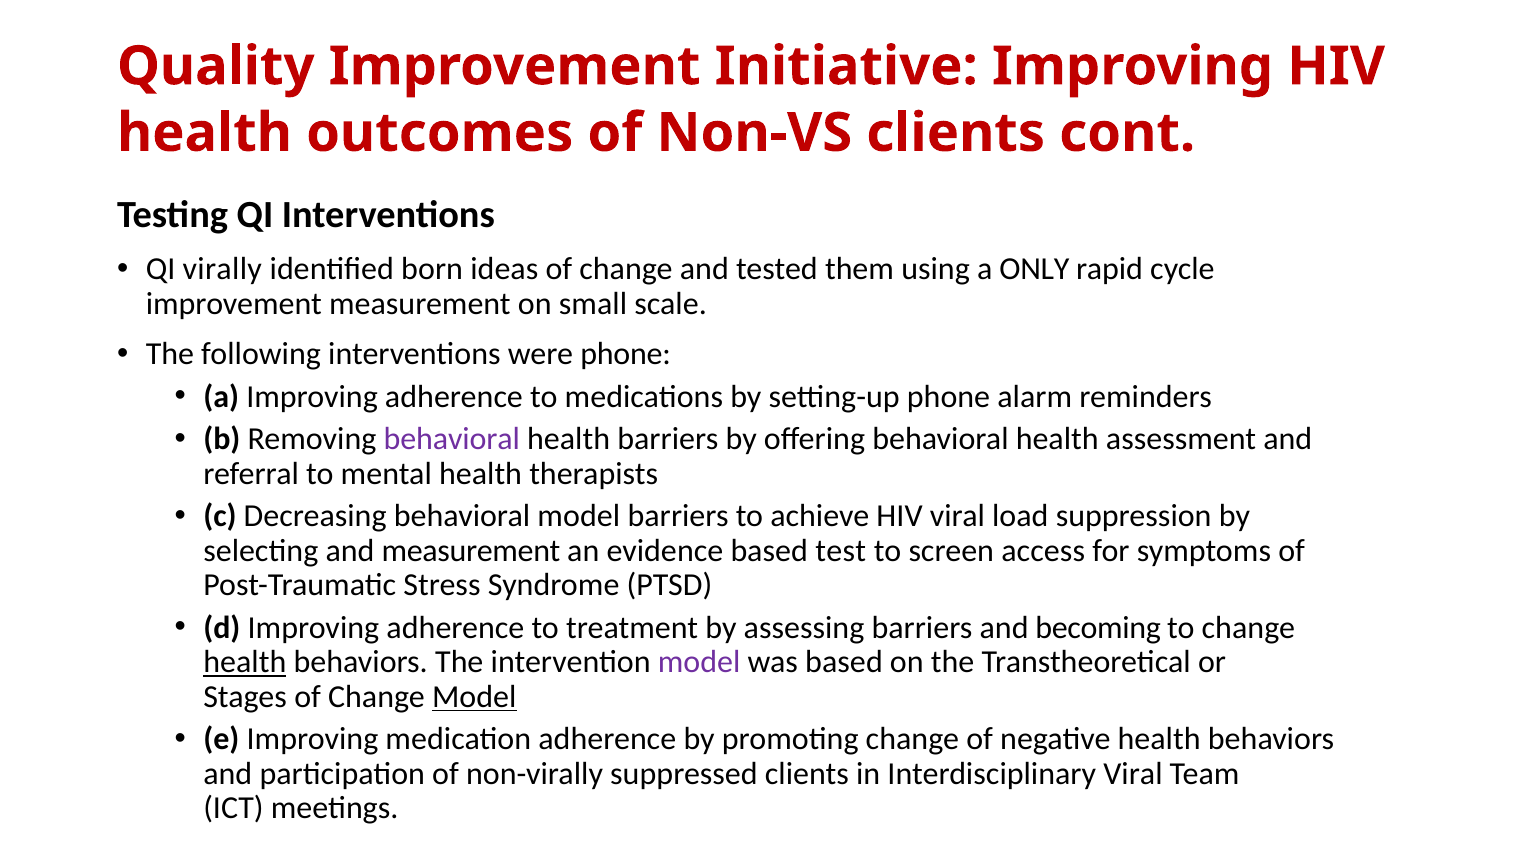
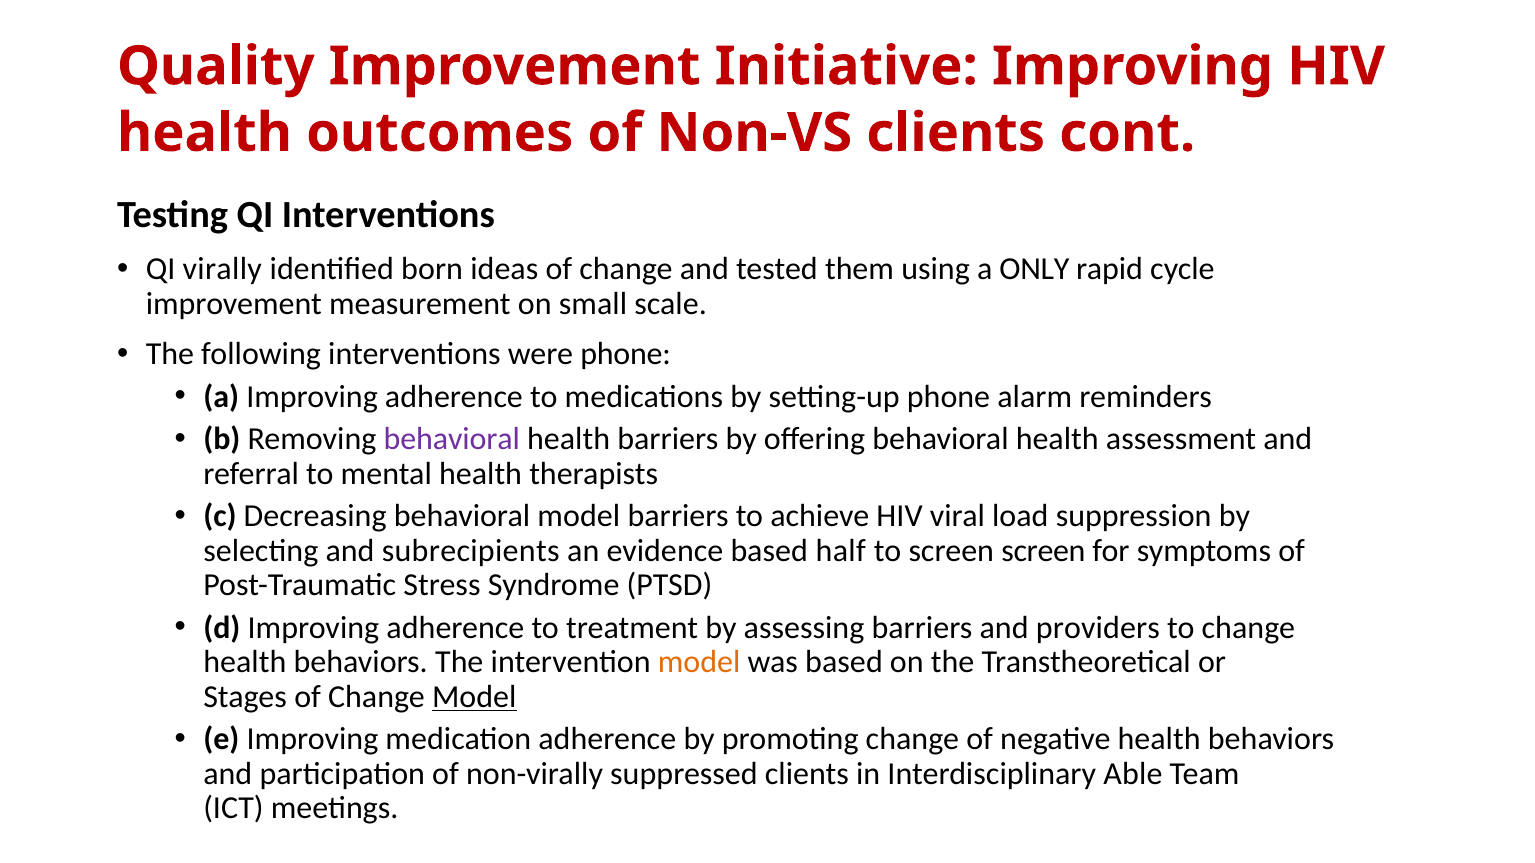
and measurement: measurement -> subrecipients
test: test -> half
screen access: access -> screen
becoming: becoming -> providers
health at (245, 663) underline: present -> none
model at (699, 663) colour: purple -> orange
Interdisciplinary Viral: Viral -> Able
